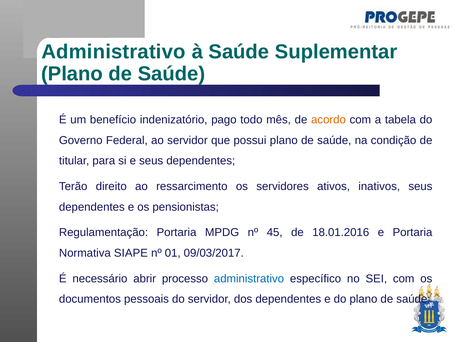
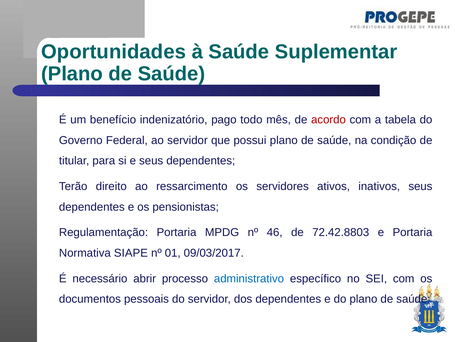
Administrativo at (114, 52): Administrativo -> Oportunidades
acordo colour: orange -> red
45: 45 -> 46
18.01.2016: 18.01.2016 -> 72.42.8803
